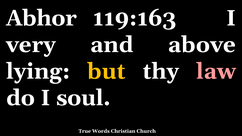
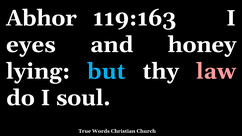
very: very -> eyes
above: above -> honey
but colour: yellow -> light blue
